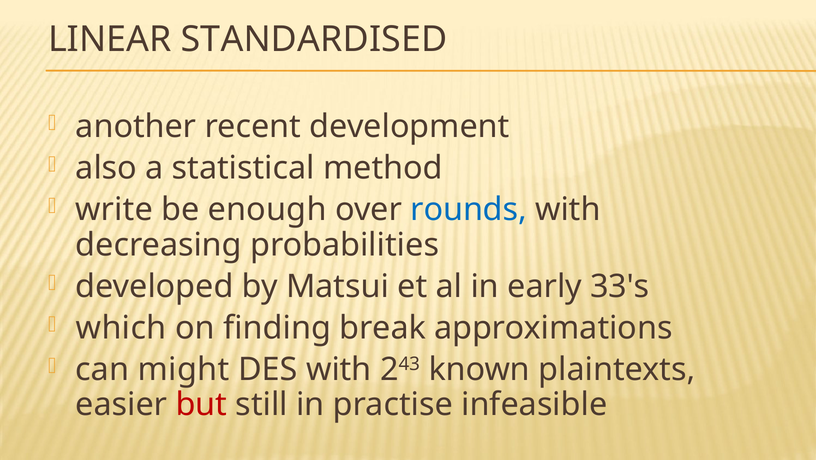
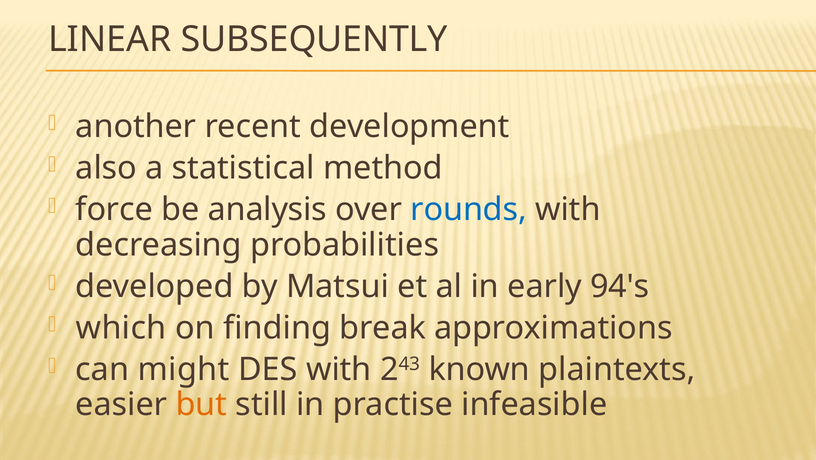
STANDARDISED: STANDARDISED -> SUBSEQUENTLY
write: write -> force
enough: enough -> analysis
33's: 33's -> 94's
but colour: red -> orange
